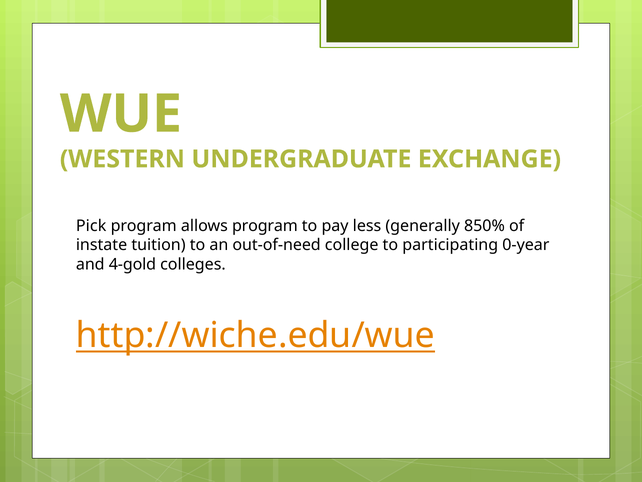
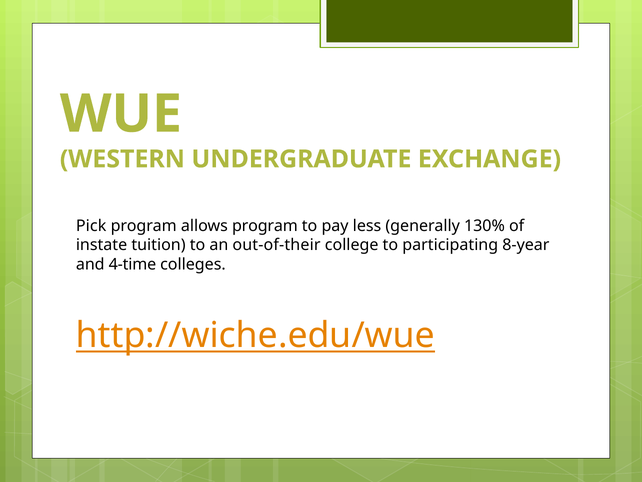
850%: 850% -> 130%
out-of-need: out-of-need -> out-of-their
0-year: 0-year -> 8-year
4-gold: 4-gold -> 4-time
